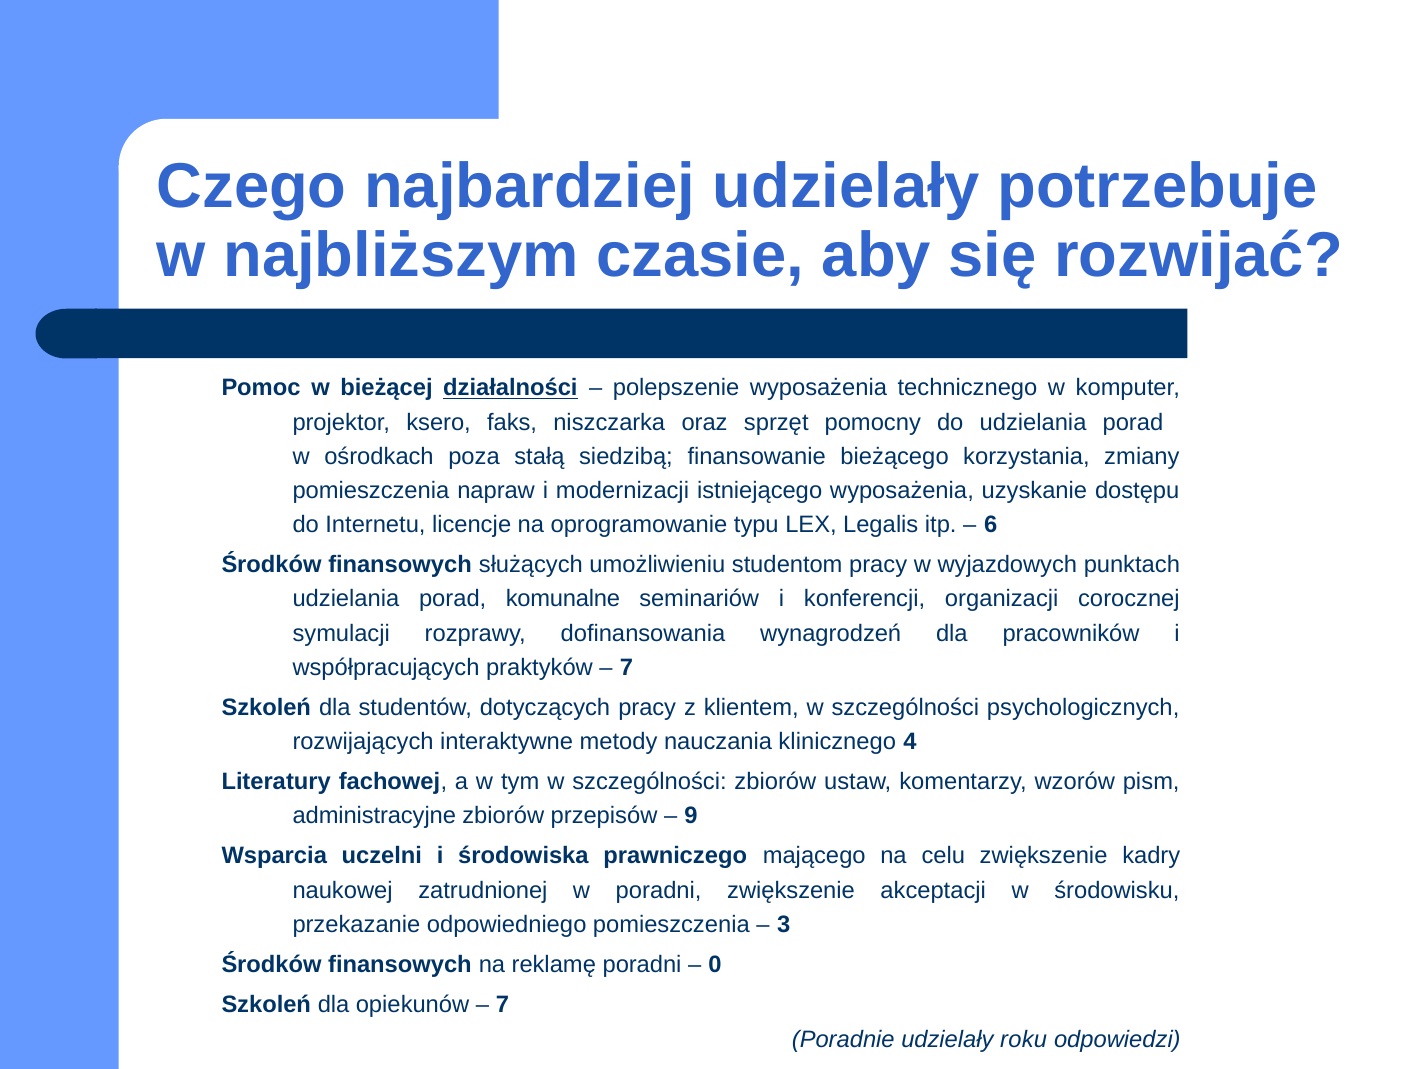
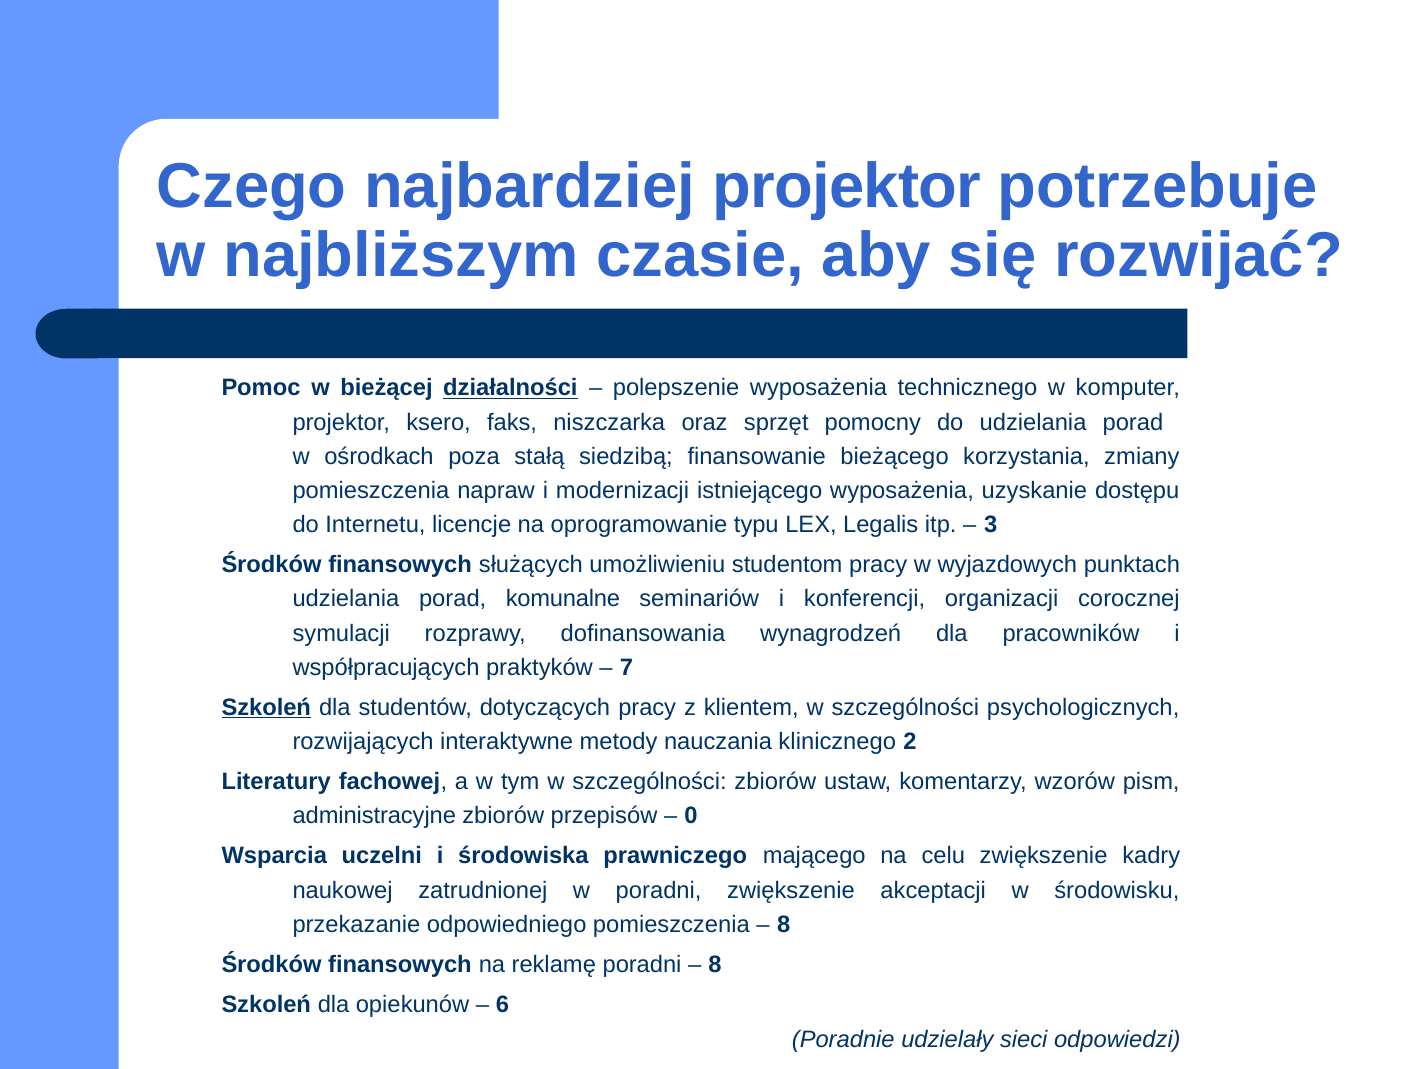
najbardziej udzielały: udzielały -> projektor
6: 6 -> 3
Szkoleń at (266, 707) underline: none -> present
4: 4 -> 2
9: 9 -> 0
3 at (784, 924): 3 -> 8
0 at (715, 964): 0 -> 8
7 at (502, 1004): 7 -> 6
roku: roku -> sieci
